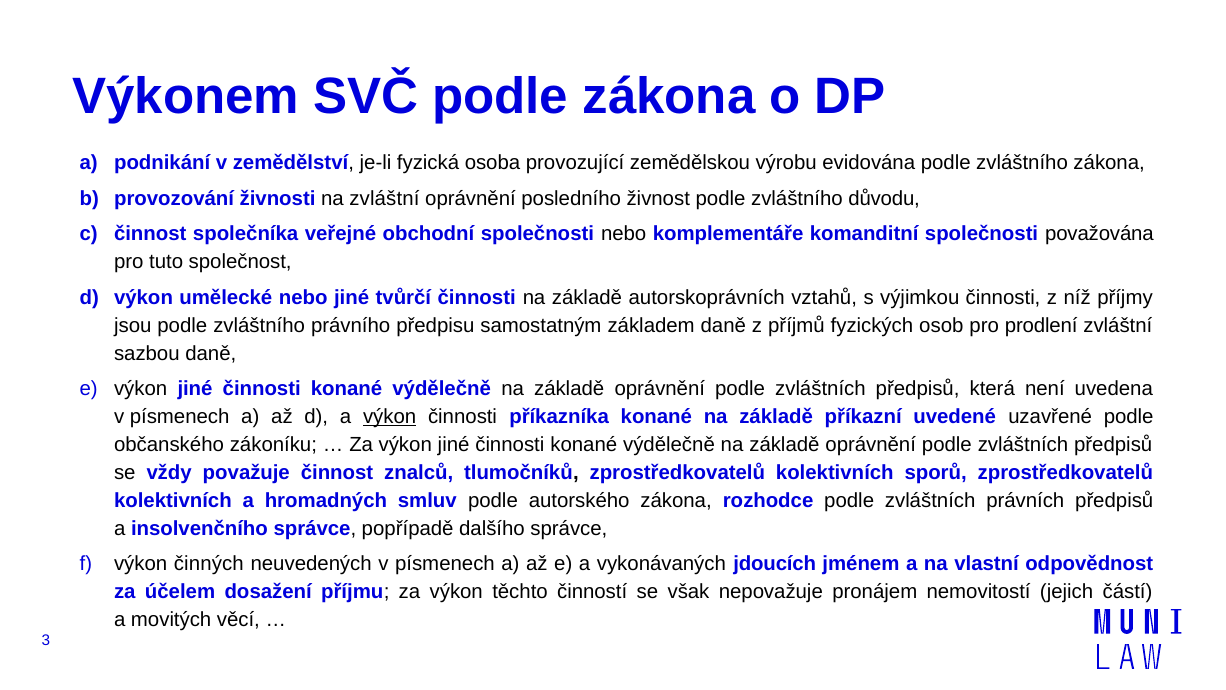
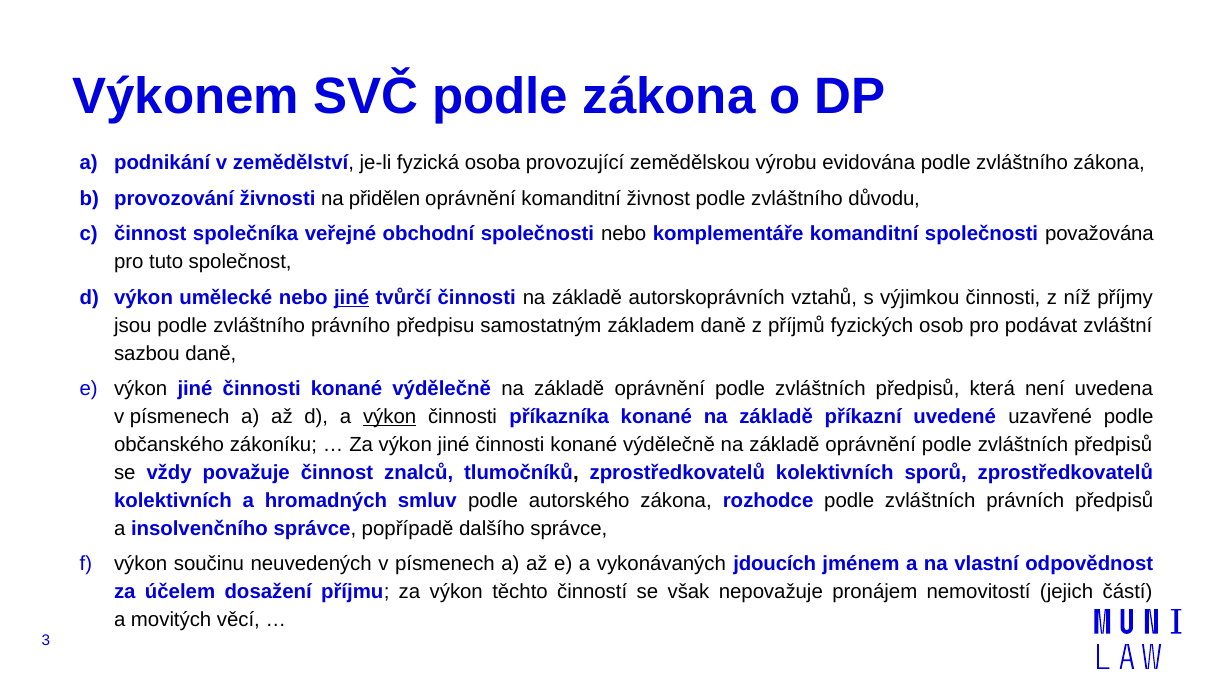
na zvláštní: zvláštní -> přidělen
oprávnění posledního: posledního -> komanditní
jiné at (352, 297) underline: none -> present
prodlení: prodlení -> podávat
činných: činných -> součinu
